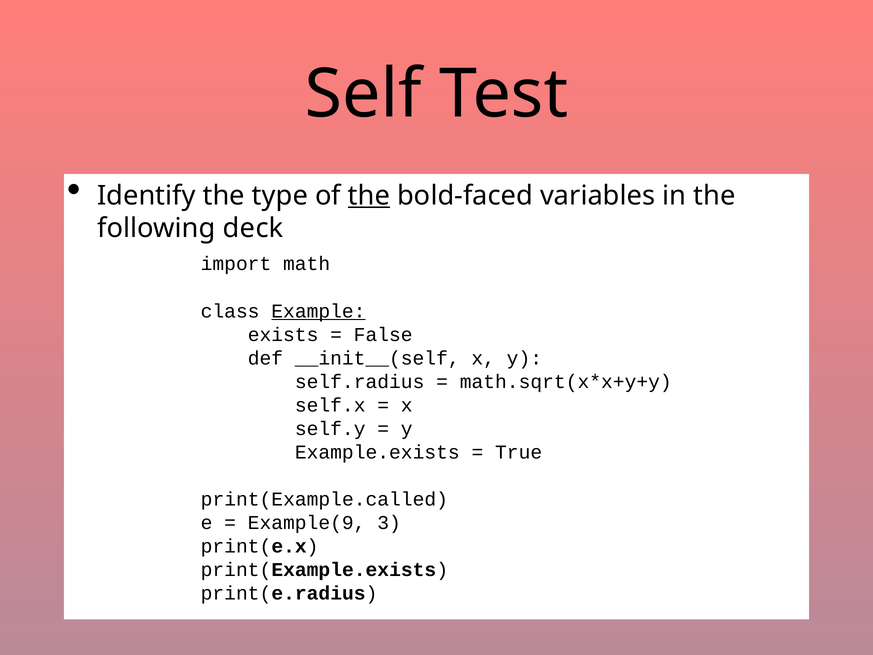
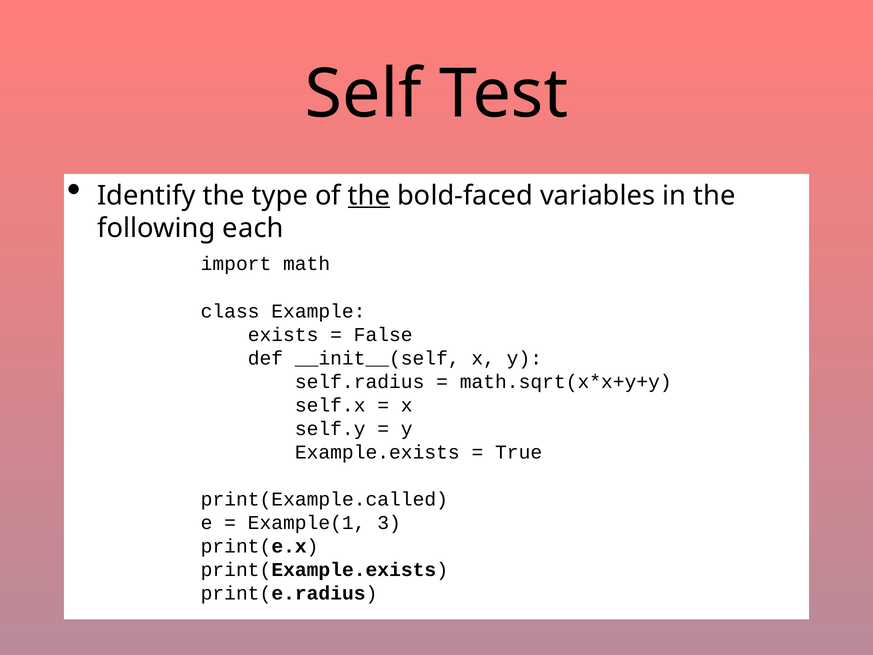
deck: deck -> each
Example underline: present -> none
Example(9: Example(9 -> Example(1
